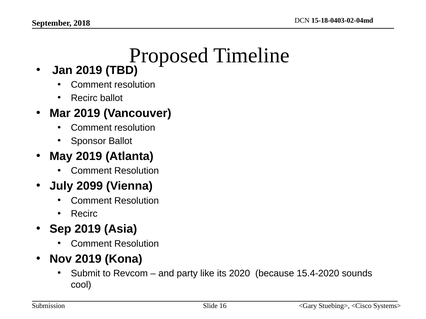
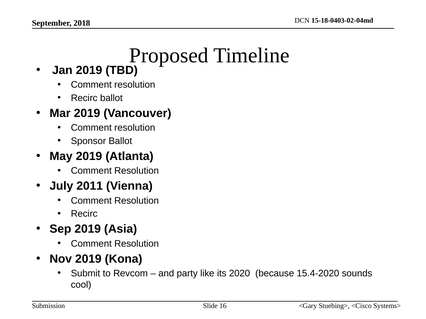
2099: 2099 -> 2011
